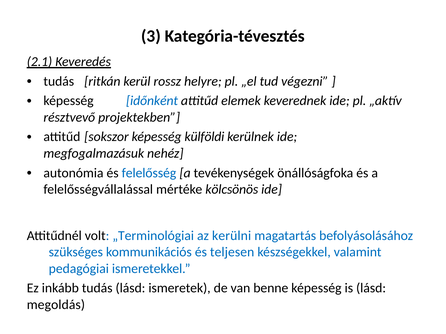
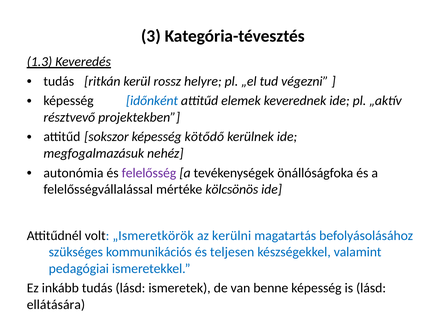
2.1: 2.1 -> 1.3
külföldi: külföldi -> kötődő
felelősség colour: blue -> purple
„Terminológiai: „Terminológiai -> „Ismeretkörök
megoldás: megoldás -> ellátására
